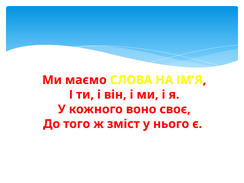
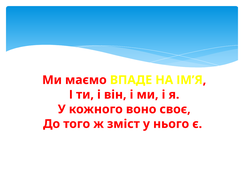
СЛОВА: СЛОВА -> ВПАДЕ
